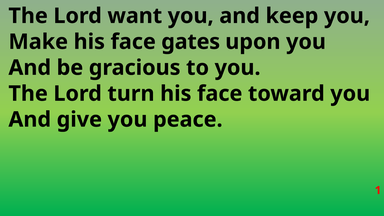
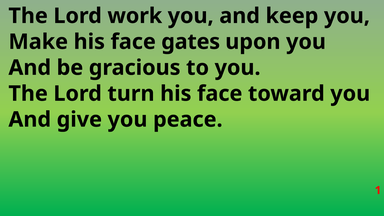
want: want -> work
